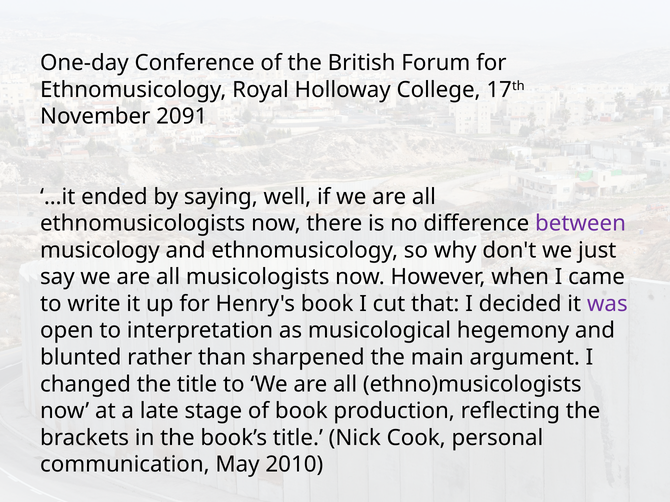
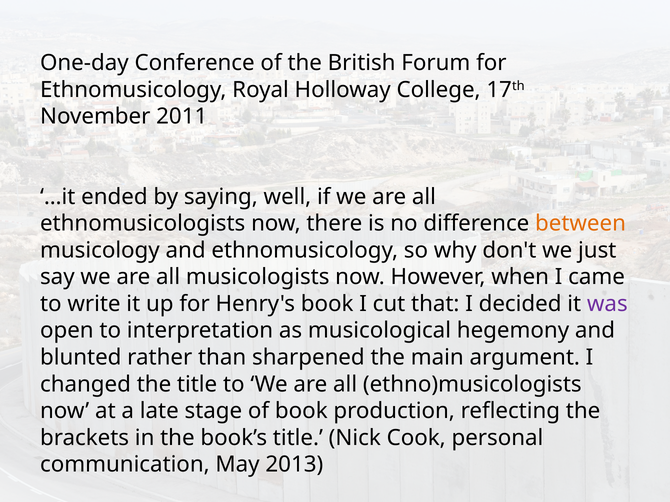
2091: 2091 -> 2011
between colour: purple -> orange
2010: 2010 -> 2013
